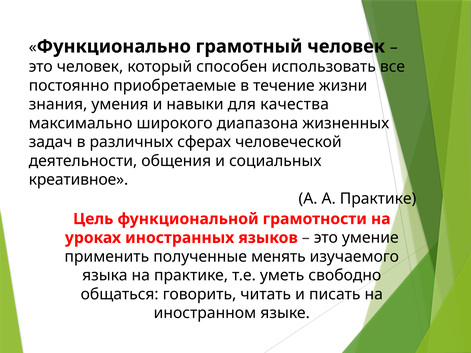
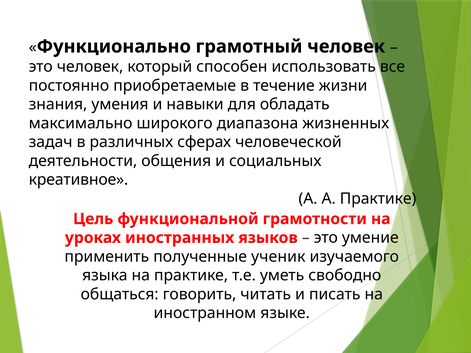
качества: качества -> обладать
менять: менять -> ученик
